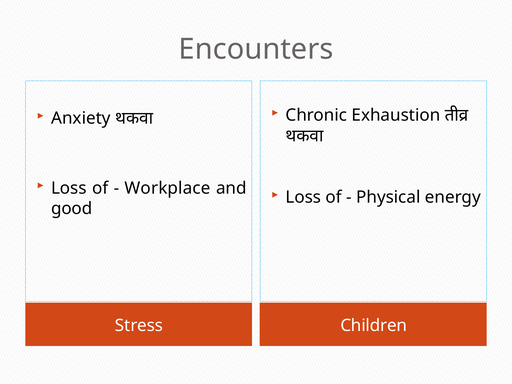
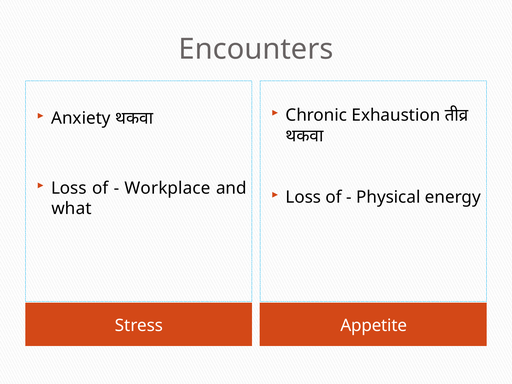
good: good -> what
Children: Children -> Appetite
